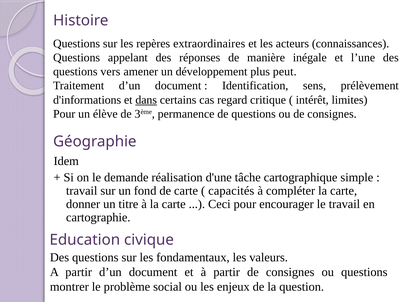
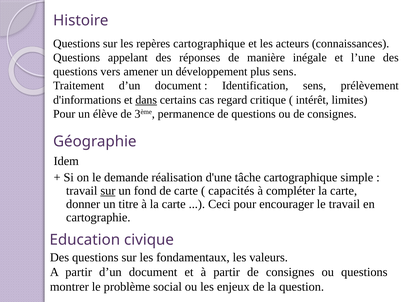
repères extraordinaires: extraordinaires -> cartographique
plus peut: peut -> sens
sur at (108, 191) underline: none -> present
